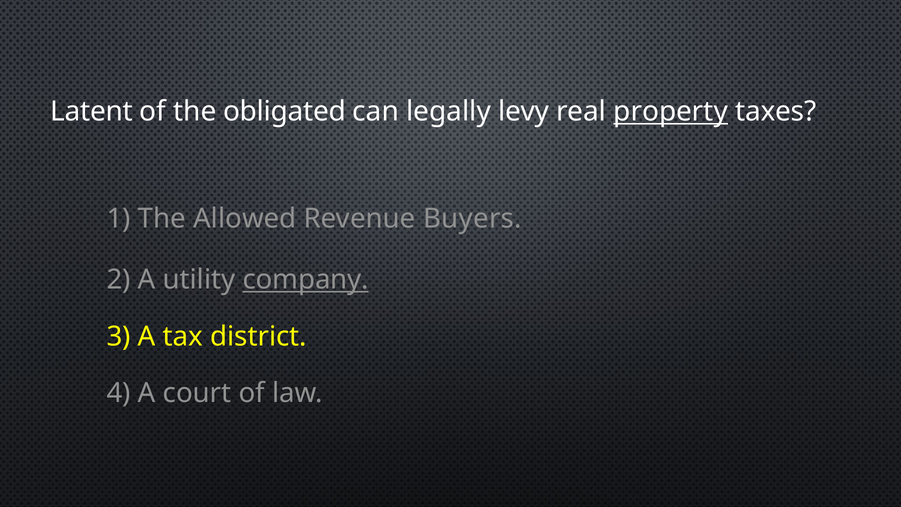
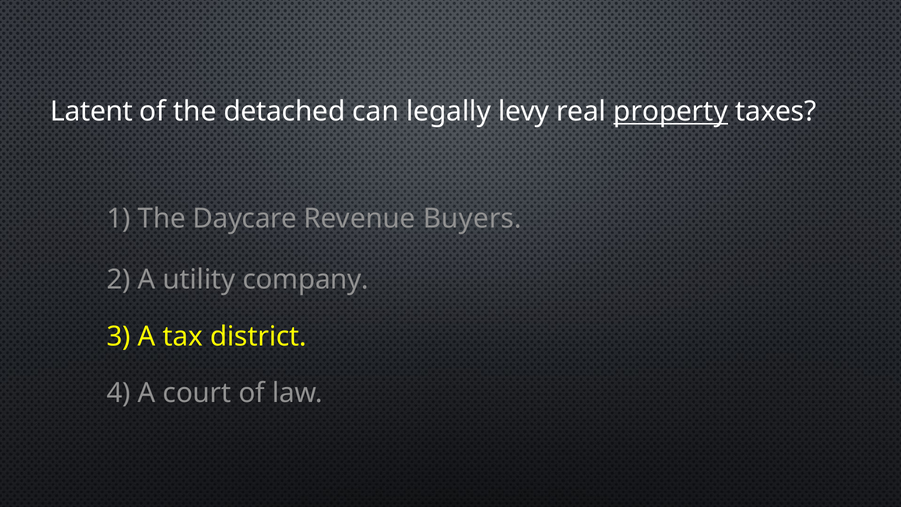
obligated: obligated -> detached
Allowed: Allowed -> Daycare
company underline: present -> none
